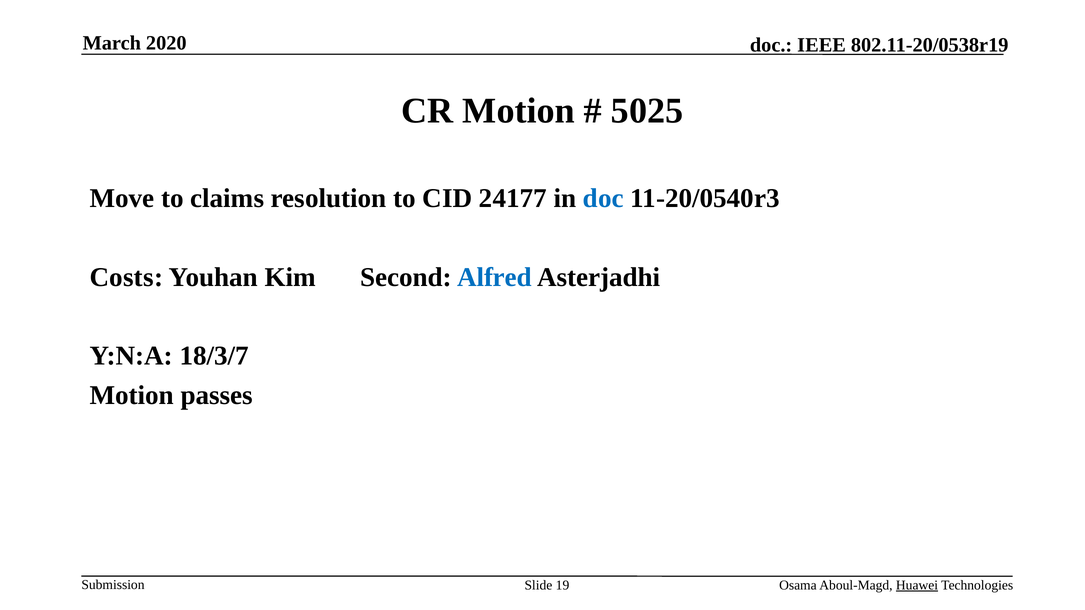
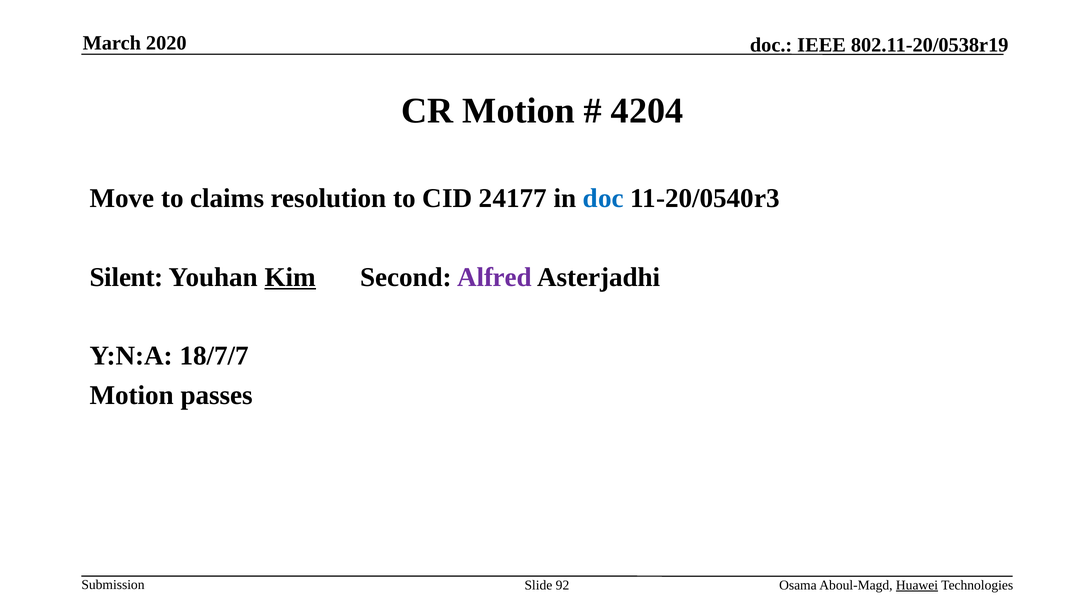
5025: 5025 -> 4204
Costs: Costs -> Silent
Kim underline: none -> present
Alfred colour: blue -> purple
18/3/7: 18/3/7 -> 18/7/7
19: 19 -> 92
